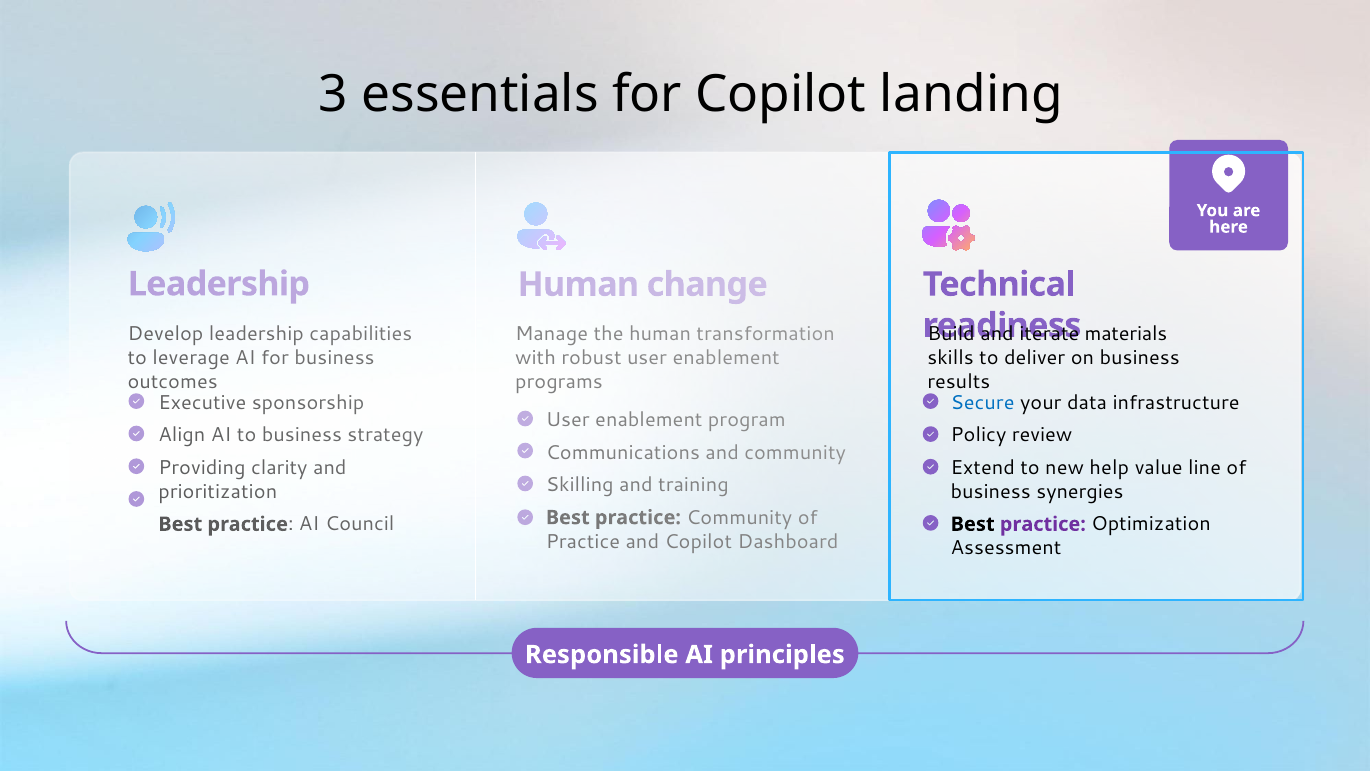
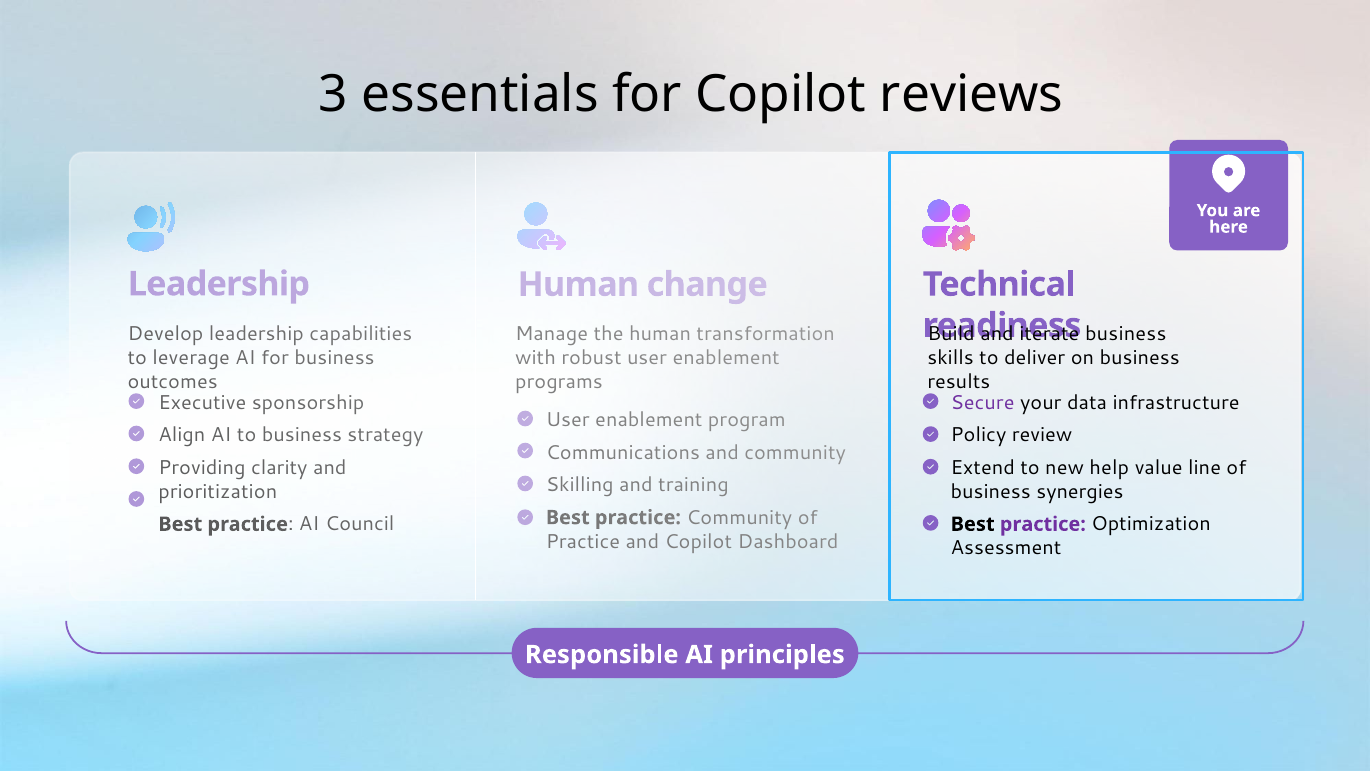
landing: landing -> reviews
materials at (1126, 334): materials -> business
Secure colour: blue -> purple
